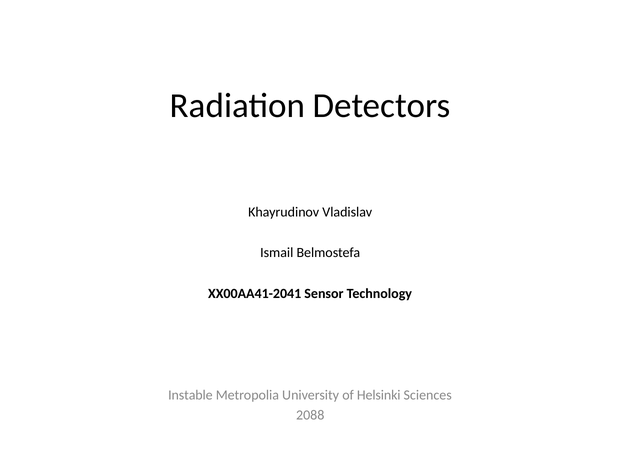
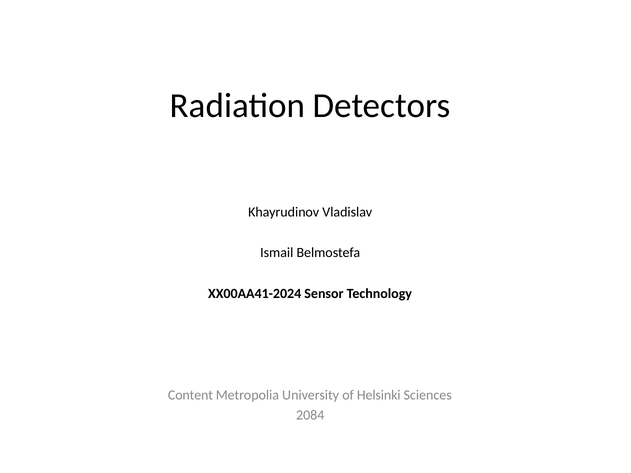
XX00AA41-2041: XX00AA41-2041 -> XX00AA41-2024
Instable: Instable -> Content
2088: 2088 -> 2084
